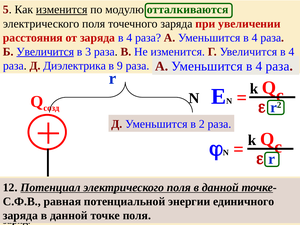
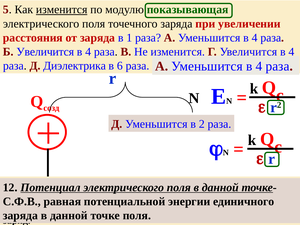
отталкиваются: отталкиваются -> показывающая
заряда в 4: 4 -> 1
Увеличится at (45, 52) underline: present -> none
3 at (88, 52): 3 -> 4
9: 9 -> 6
